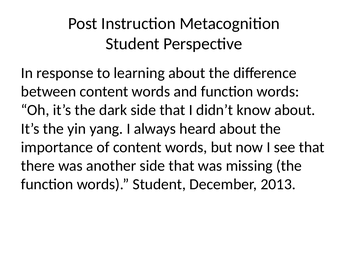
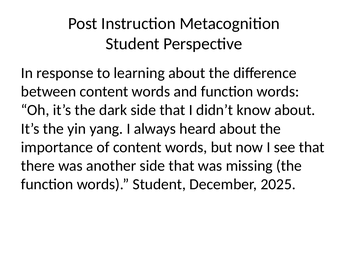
2013: 2013 -> 2025
